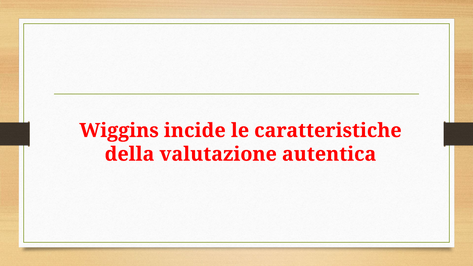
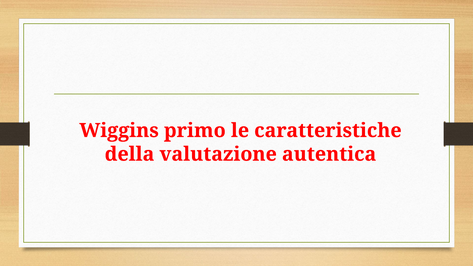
incide: incide -> primo
